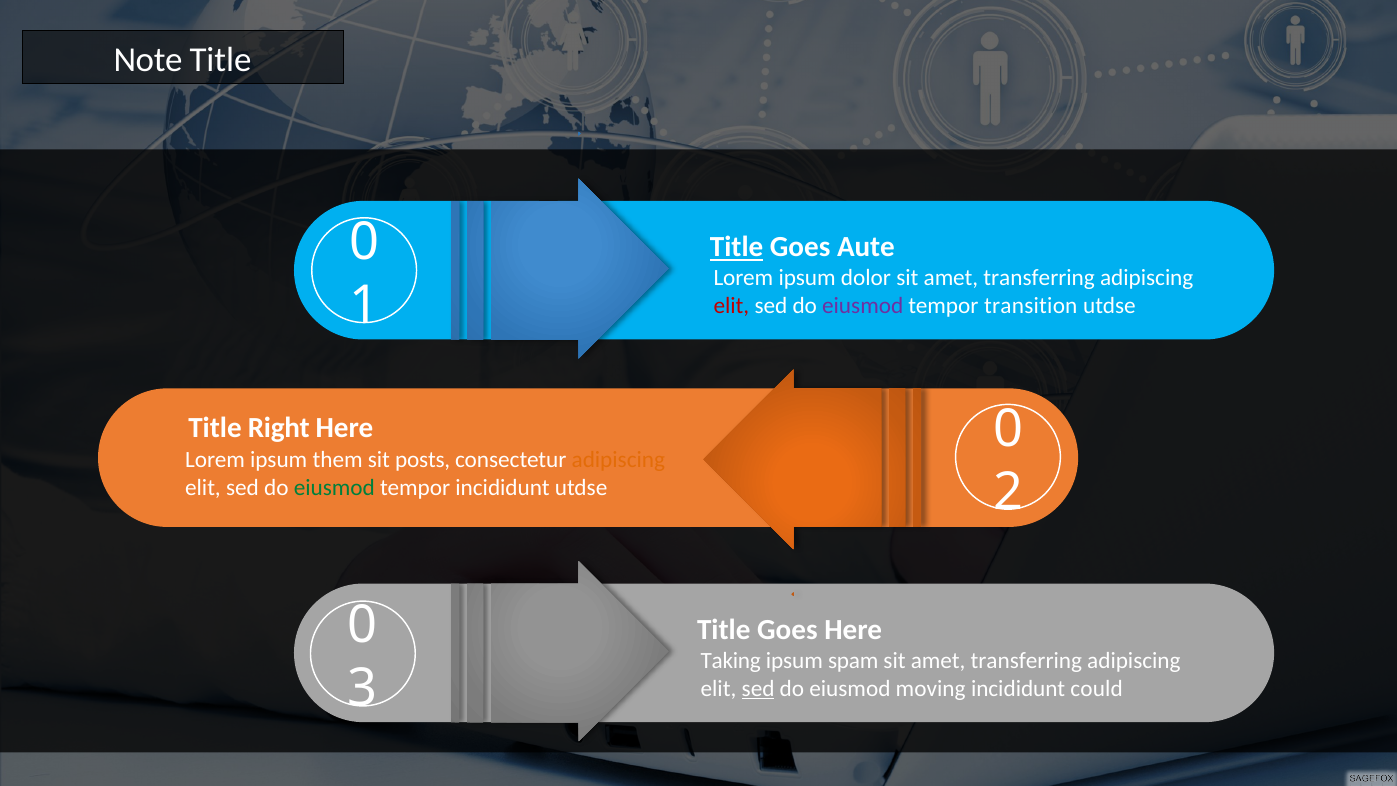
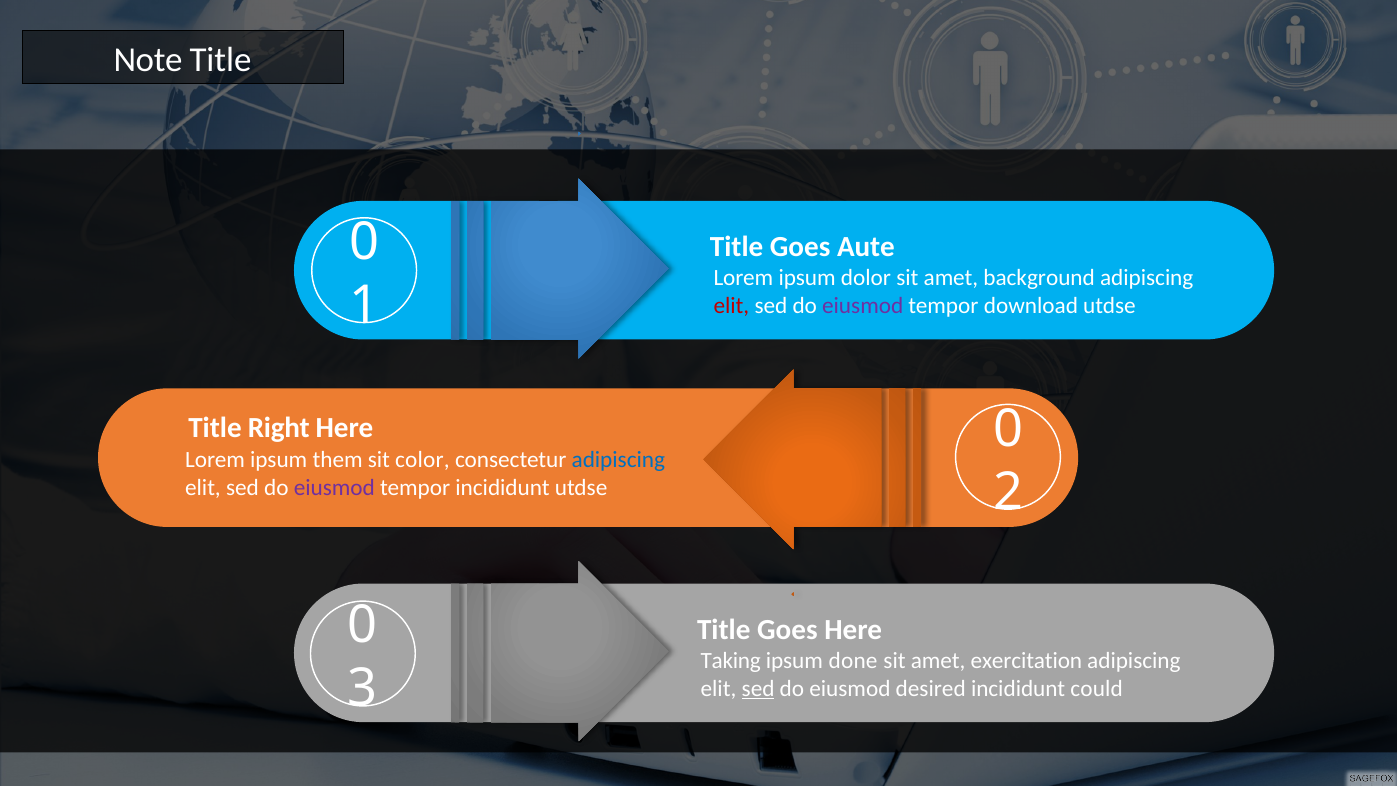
Title at (737, 247) underline: present -> none
dolor sit amet transferring: transferring -> background
transition: transition -> download
posts: posts -> color
adipiscing at (618, 459) colour: orange -> blue
eiusmod at (334, 487) colour: green -> purple
spam: spam -> done
transferring at (1026, 660): transferring -> exercitation
moving: moving -> desired
